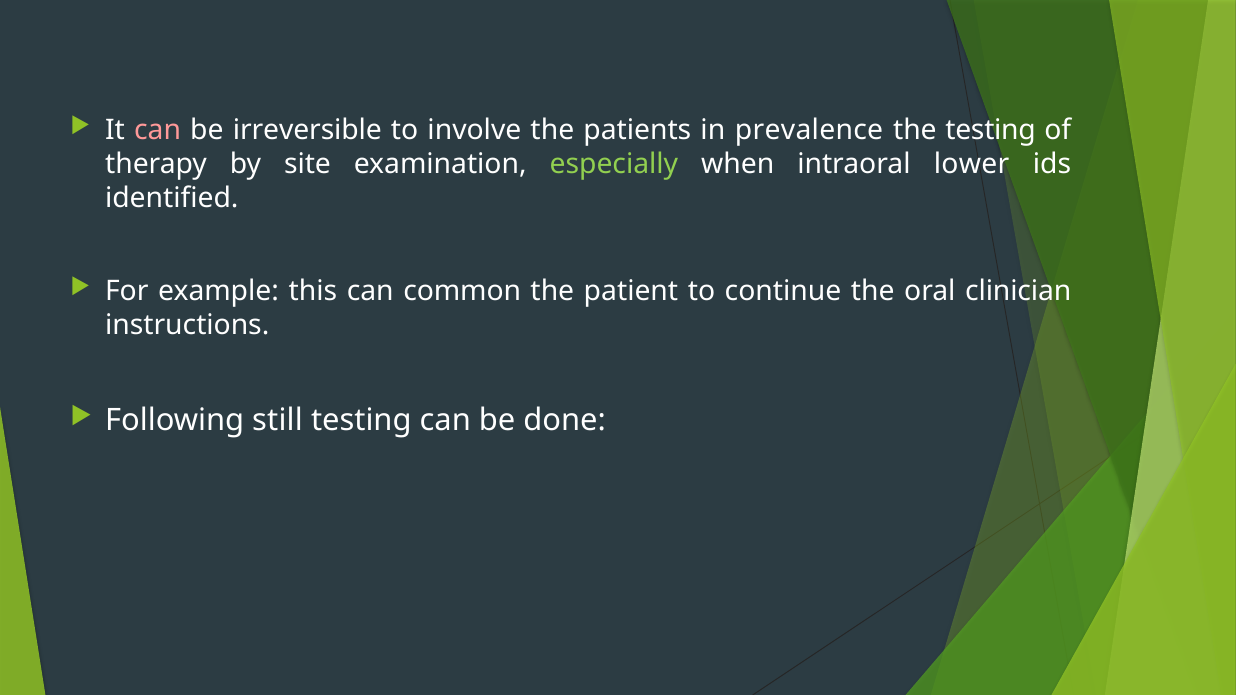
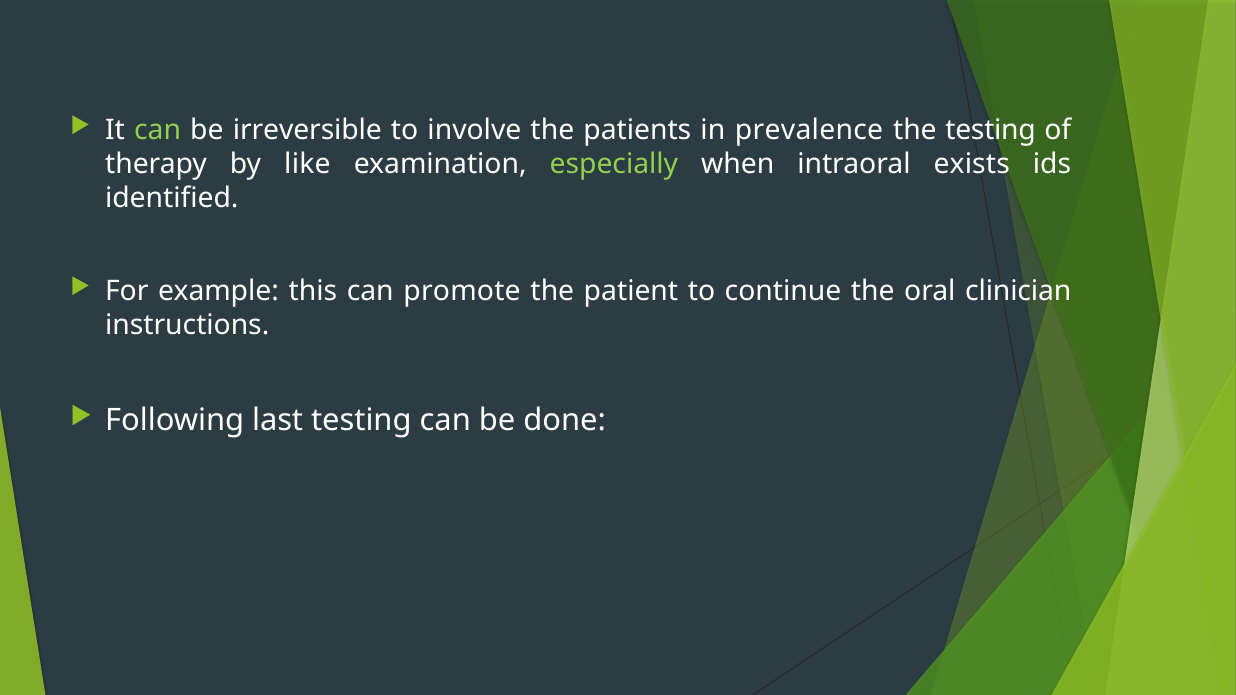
can at (158, 130) colour: pink -> light green
site: site -> like
lower: lower -> exists
common: common -> promote
still: still -> last
